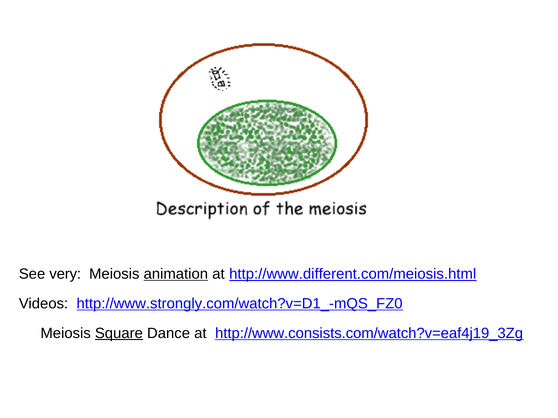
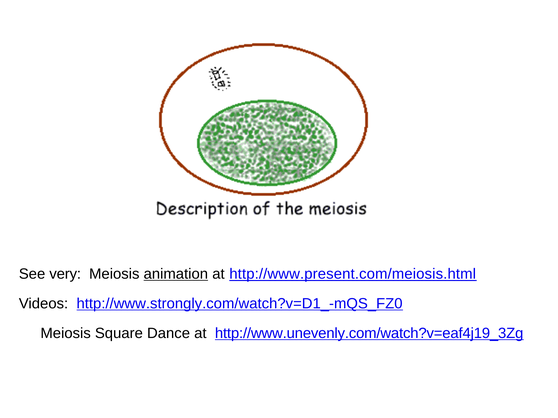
http://www.different.com/meiosis.html: http://www.different.com/meiosis.html -> http://www.present.com/meiosis.html
Square underline: present -> none
http://www.consists.com/watch?v=eaf4j19_3Zg: http://www.consists.com/watch?v=eaf4j19_3Zg -> http://www.unevenly.com/watch?v=eaf4j19_3Zg
